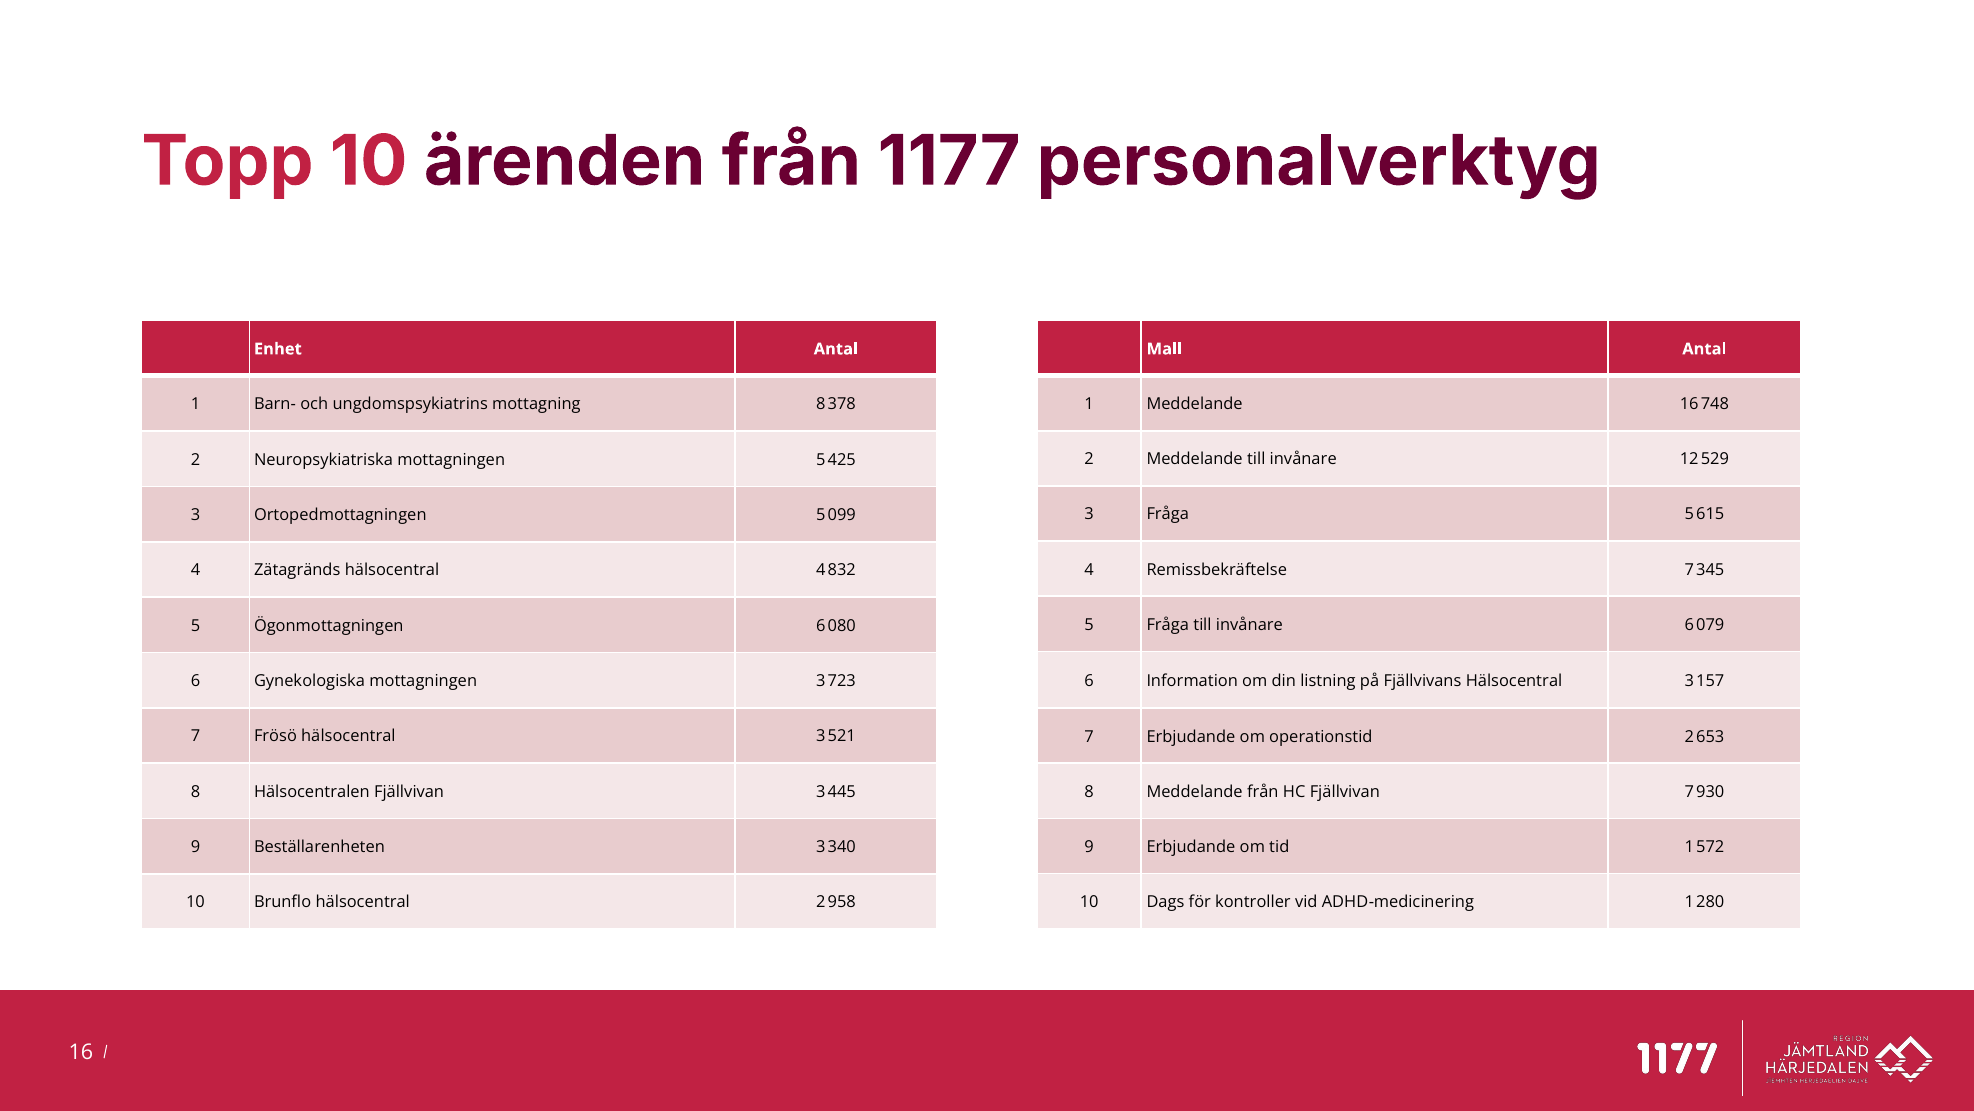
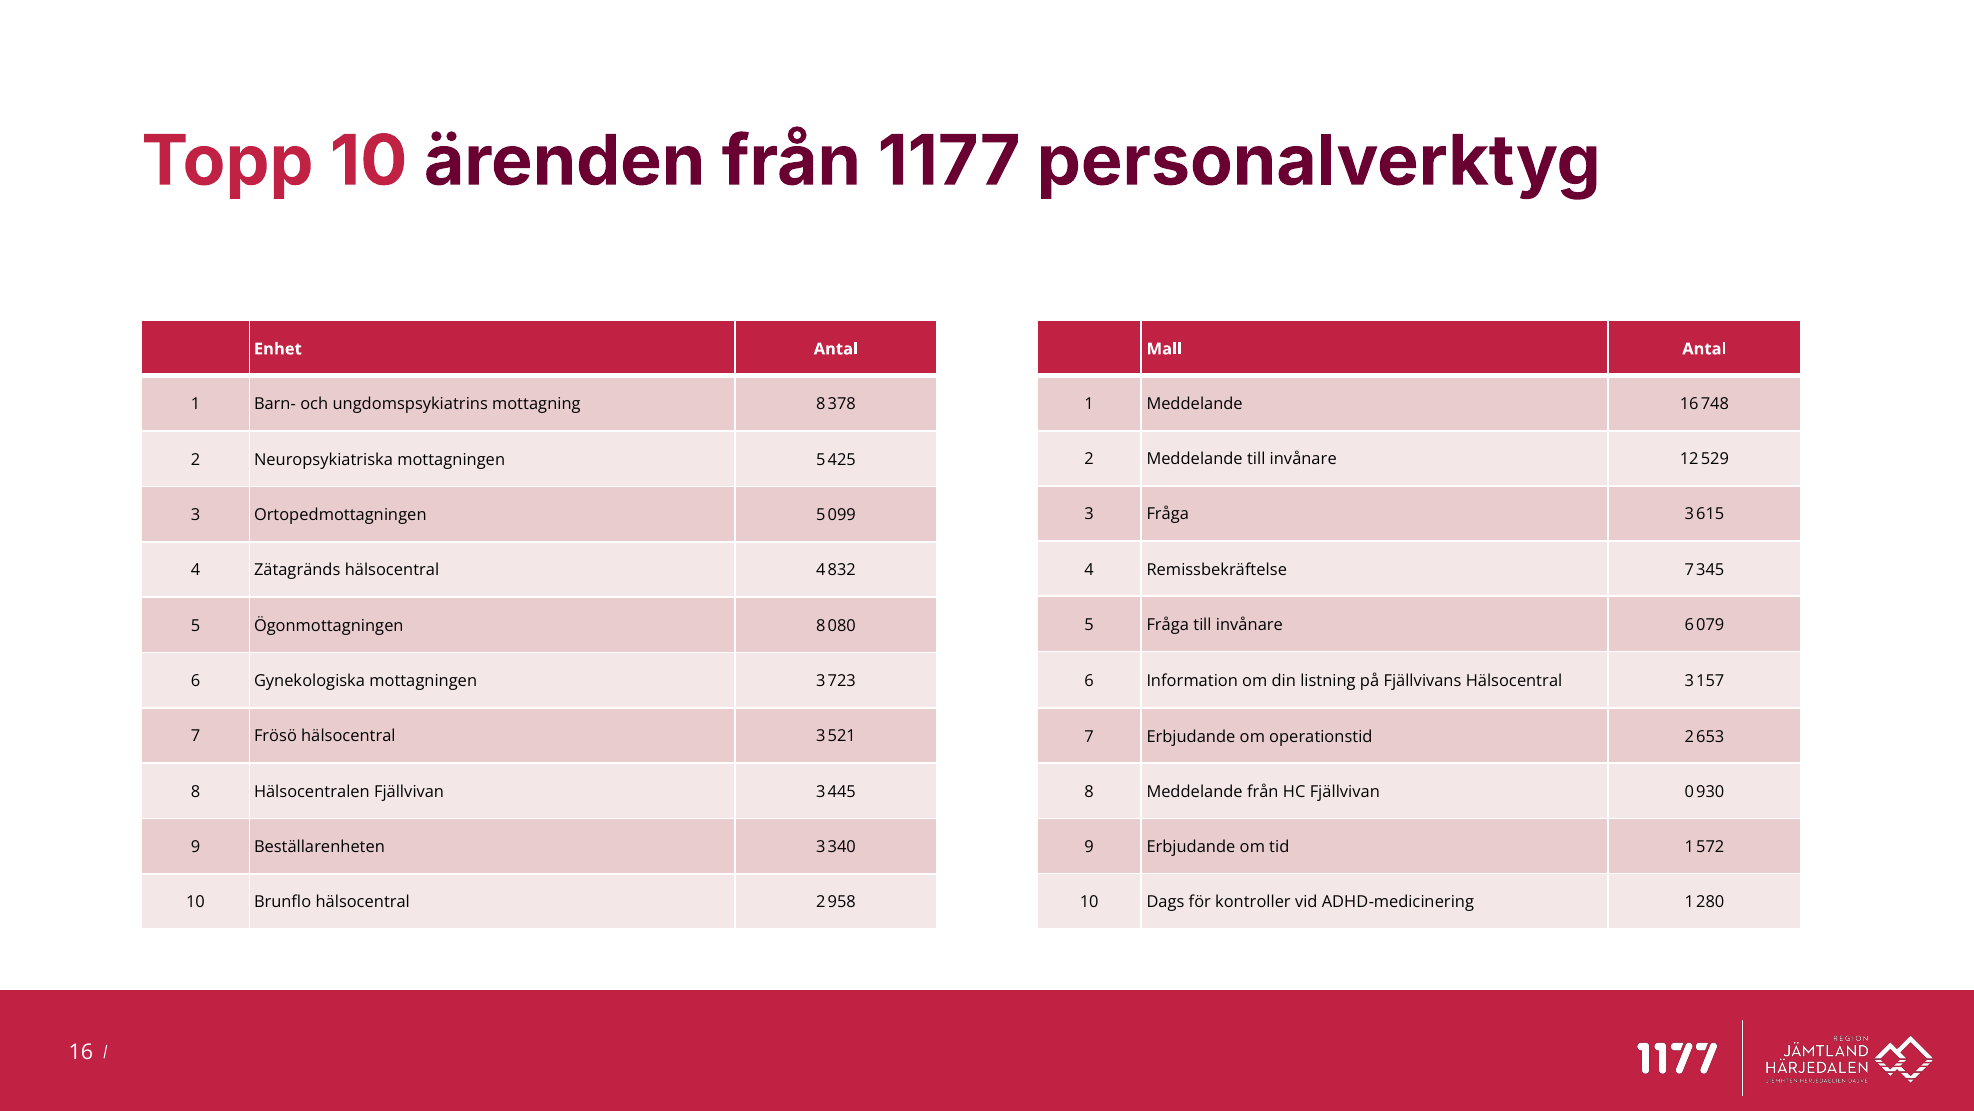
Fråga 5: 5 -> 3
Ögonmottagningen 6: 6 -> 8
Fjällvivan 7: 7 -> 0
